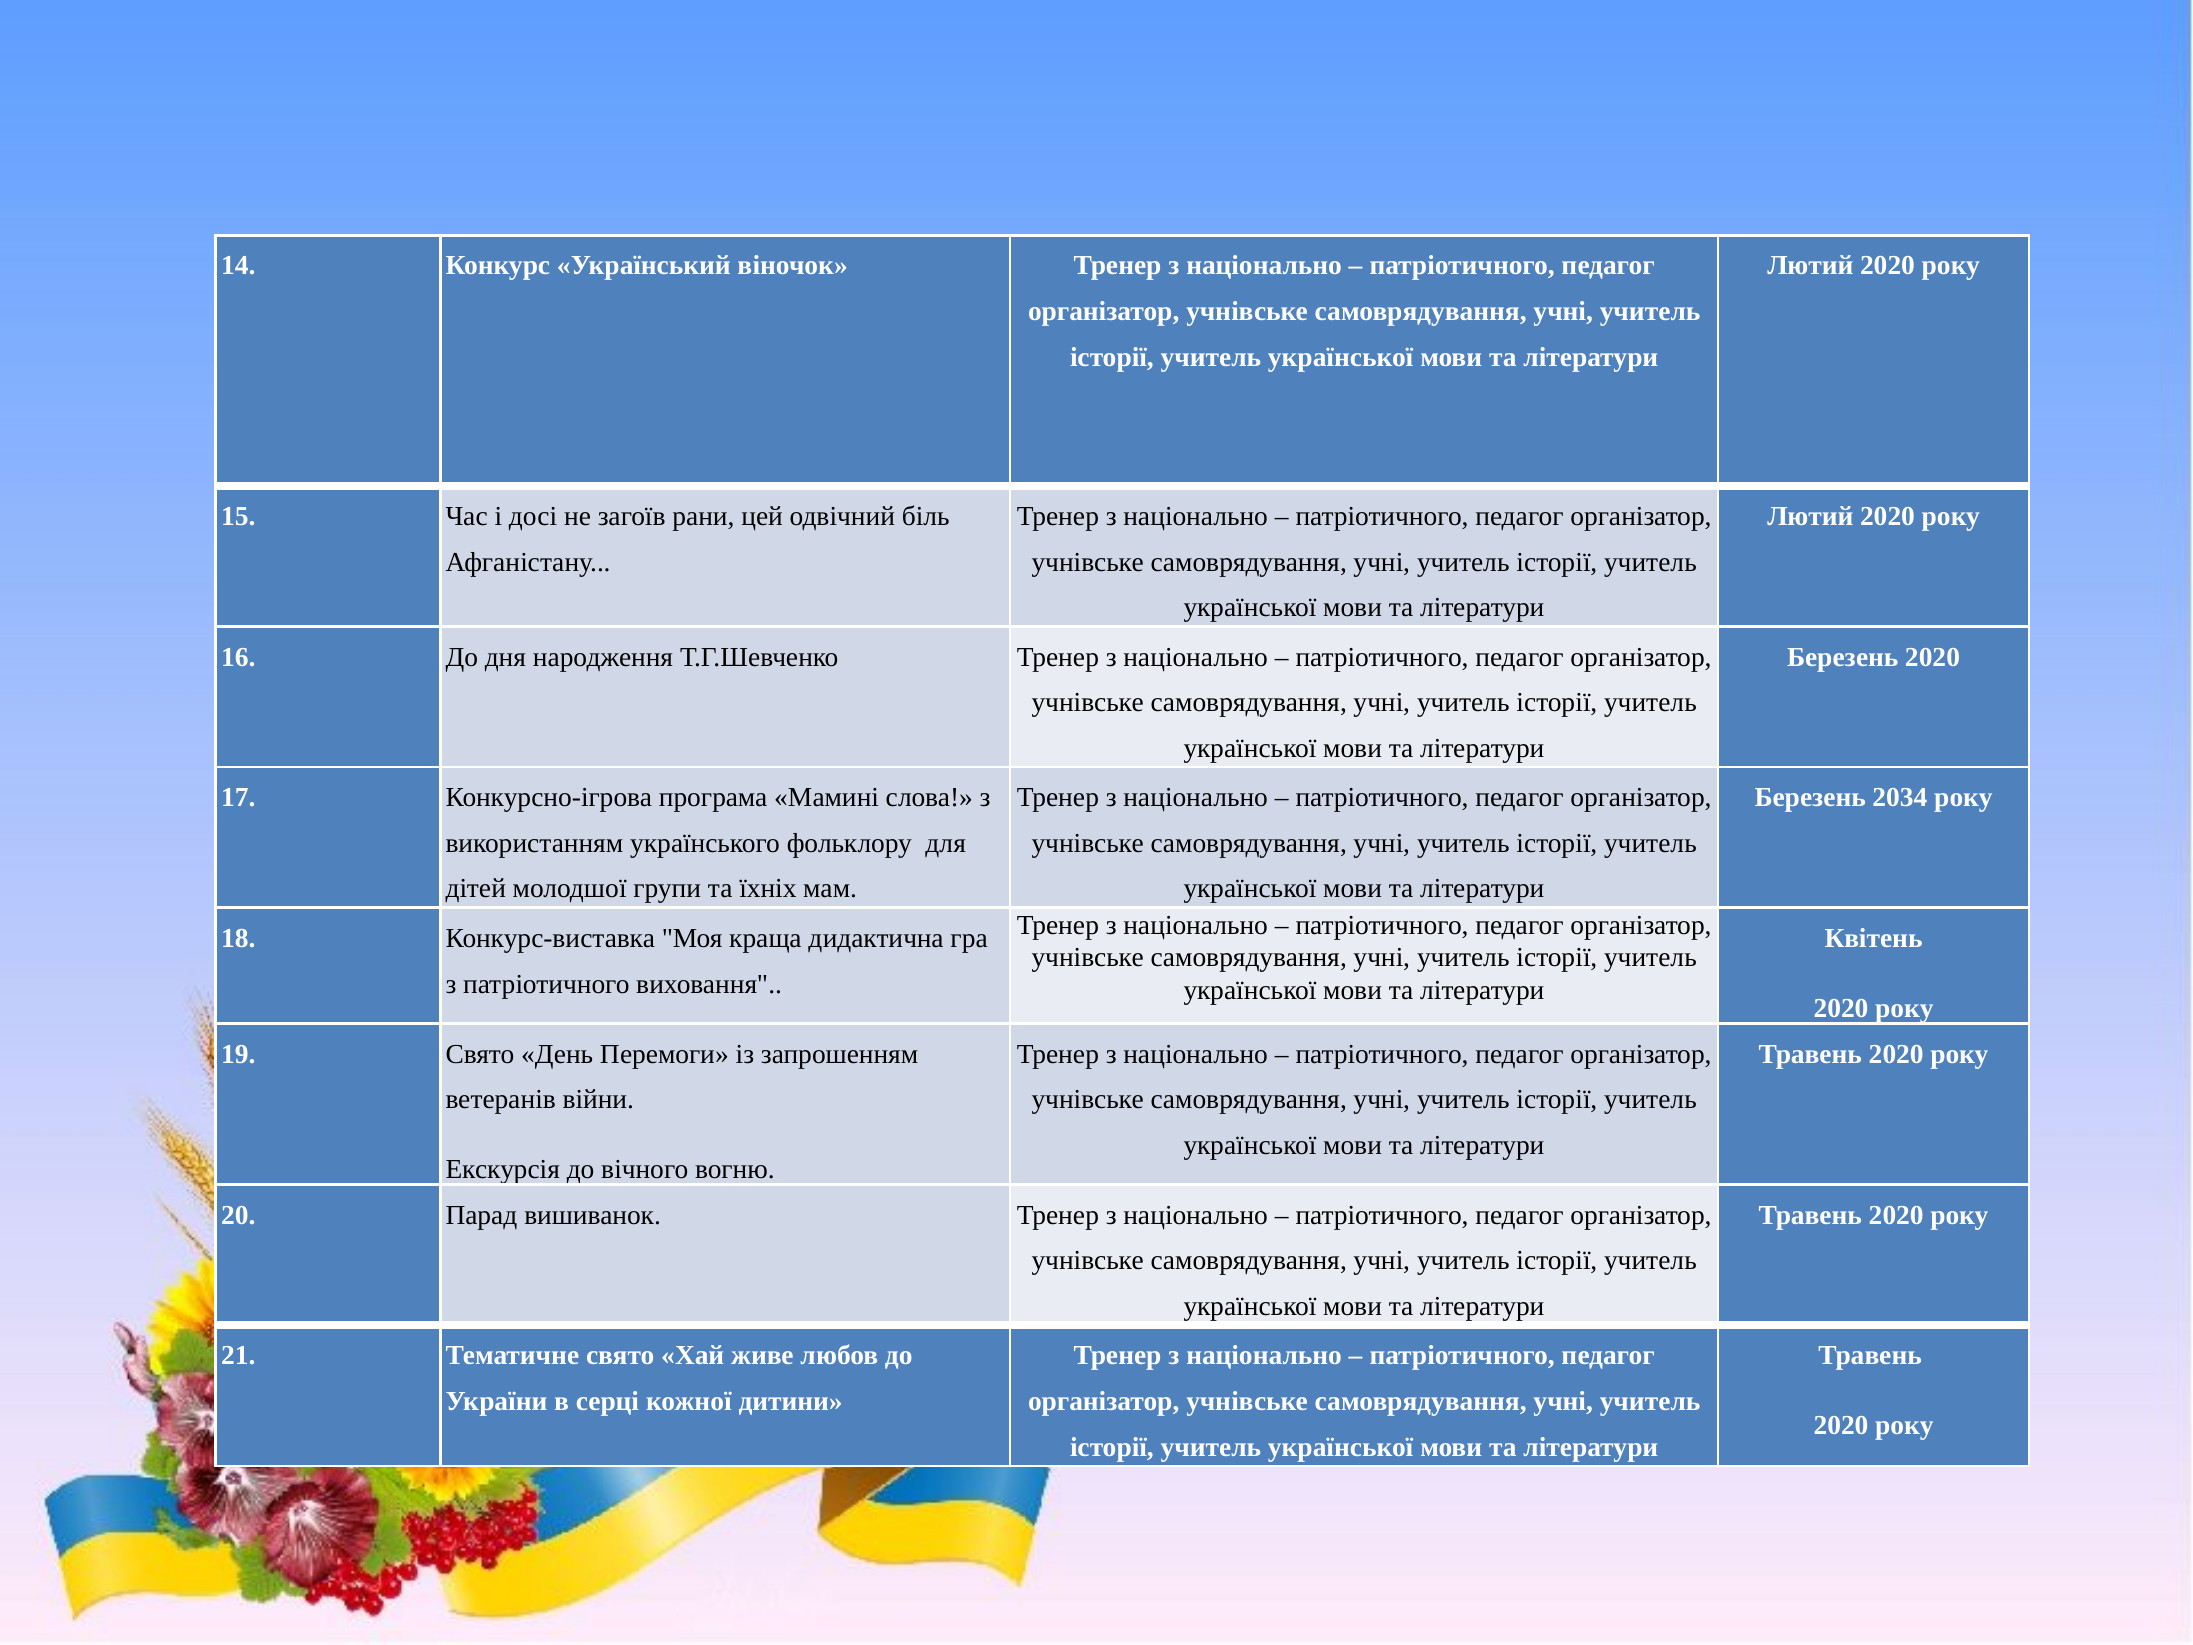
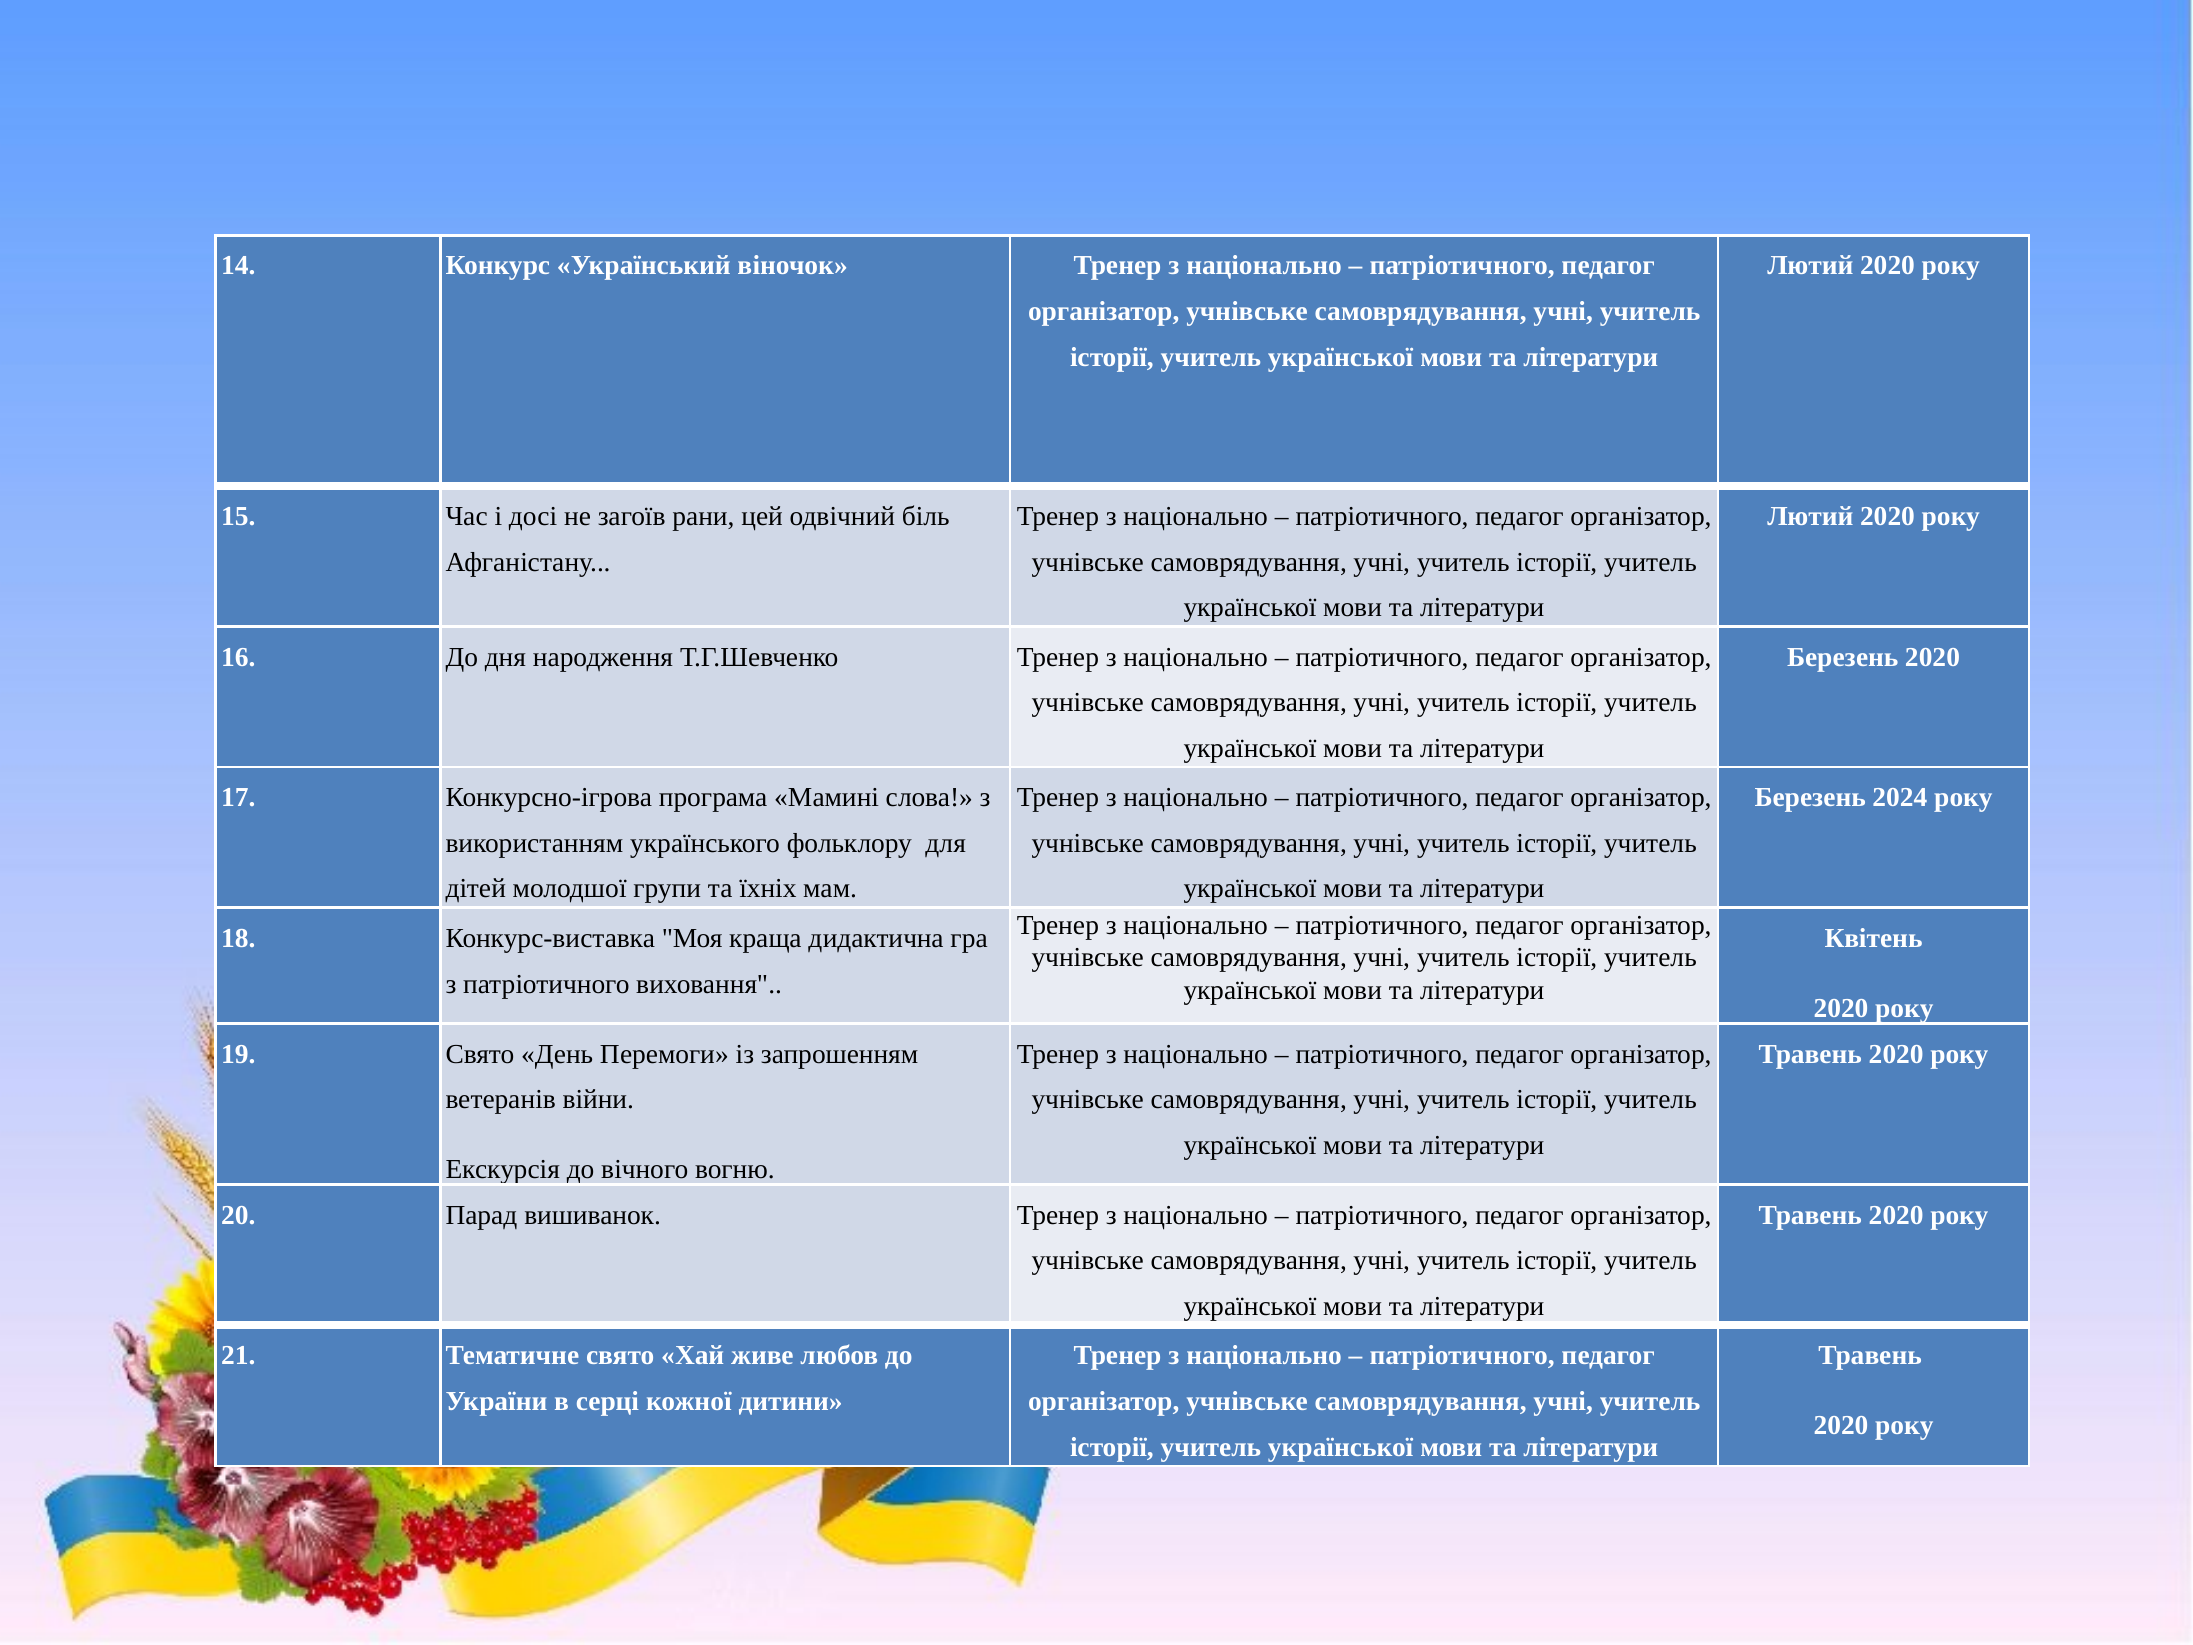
2034: 2034 -> 2024
